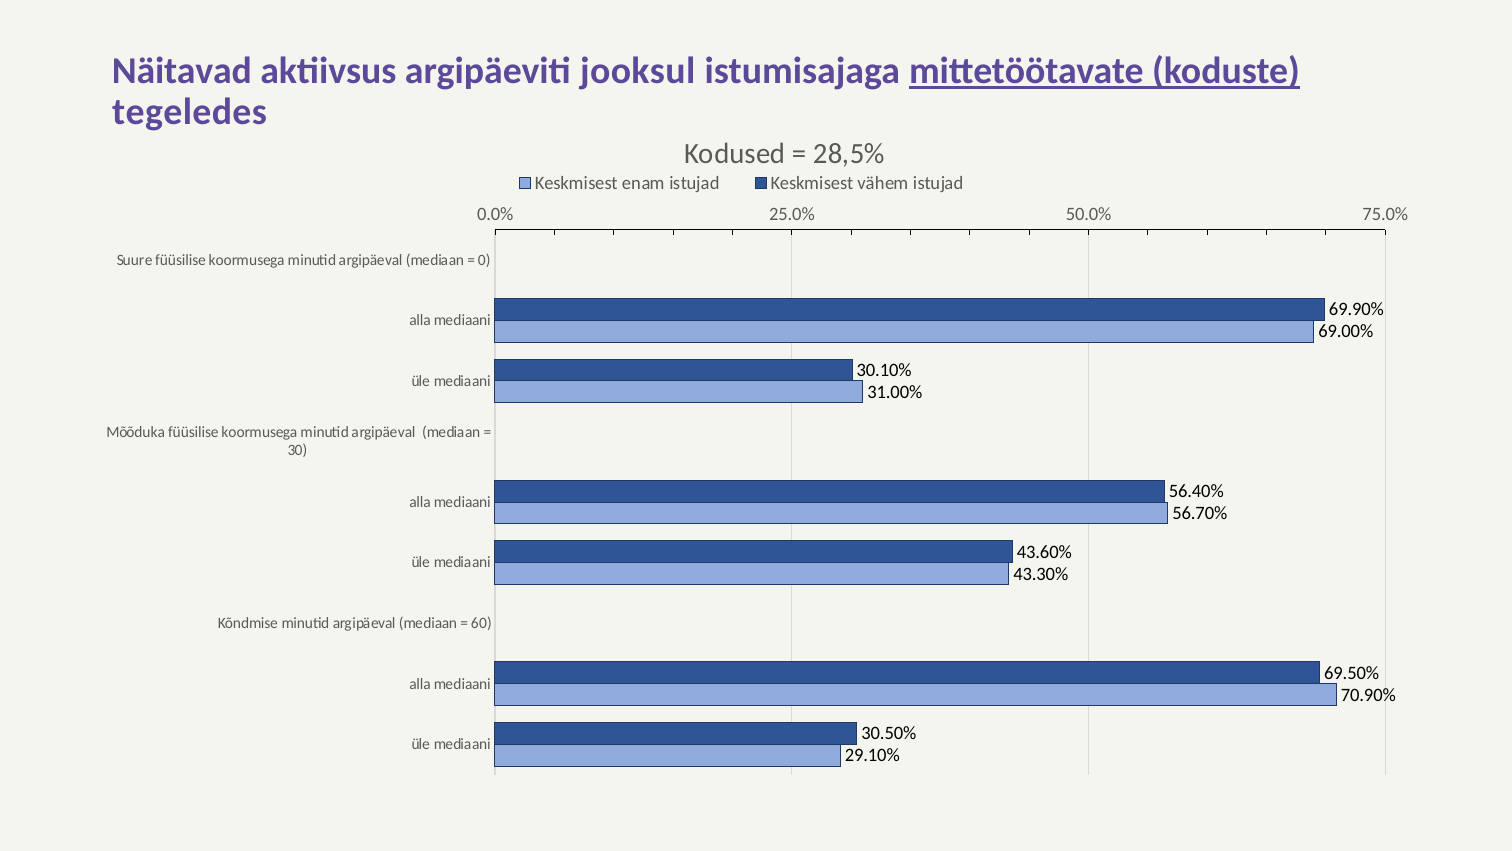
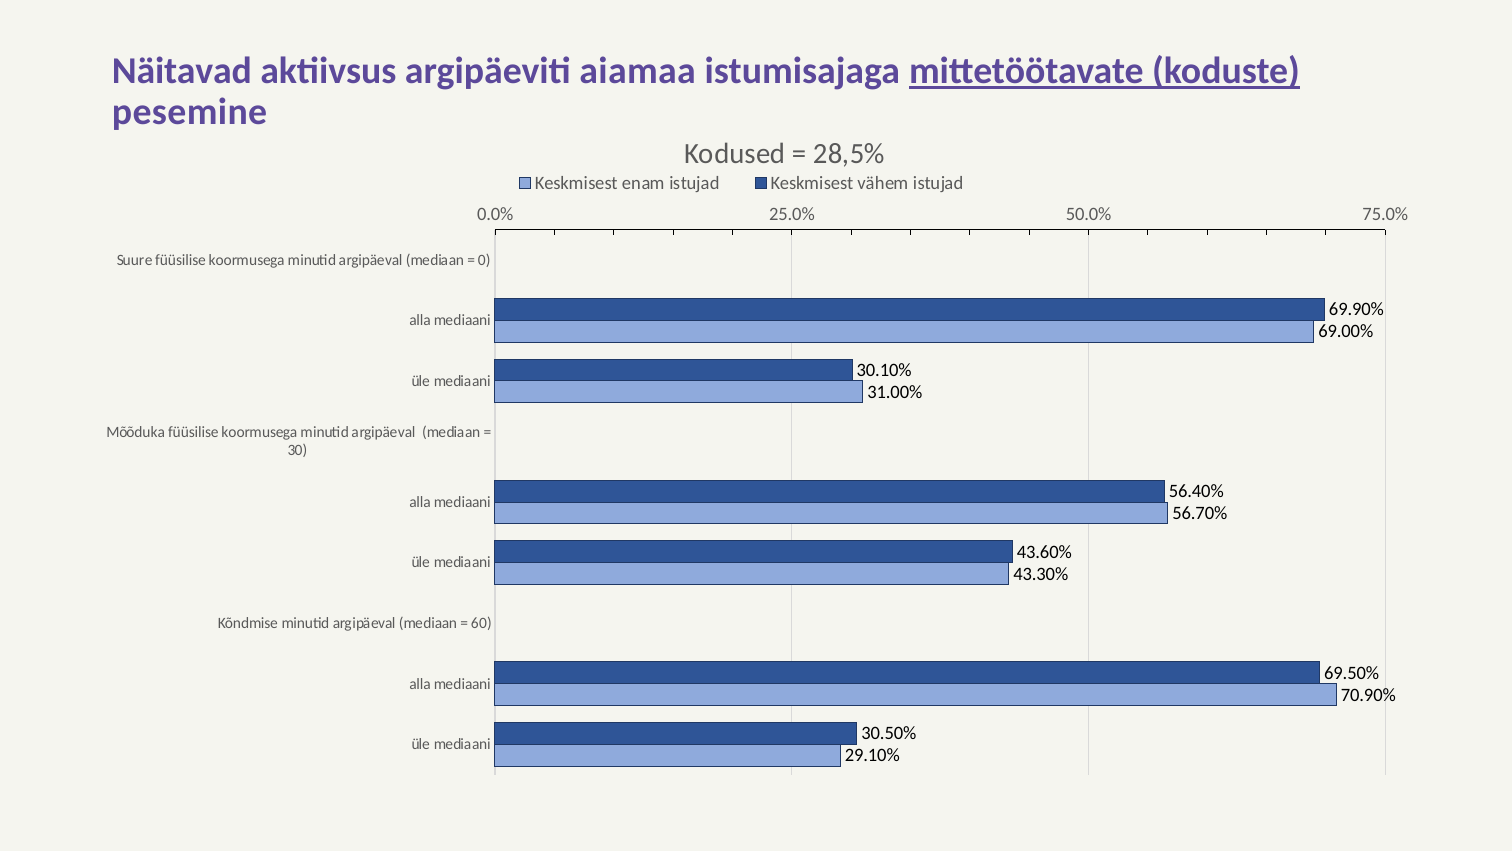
jooksul: jooksul -> aiamaa
tegeledes: tegeledes -> pesemine
